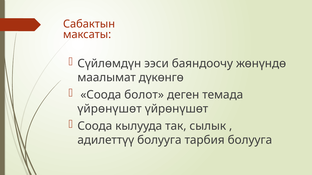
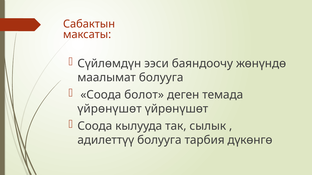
маалымат дүкөнгө: дүкөнгө -> болууга
тарбия болууга: болууга -> дүкөнгө
